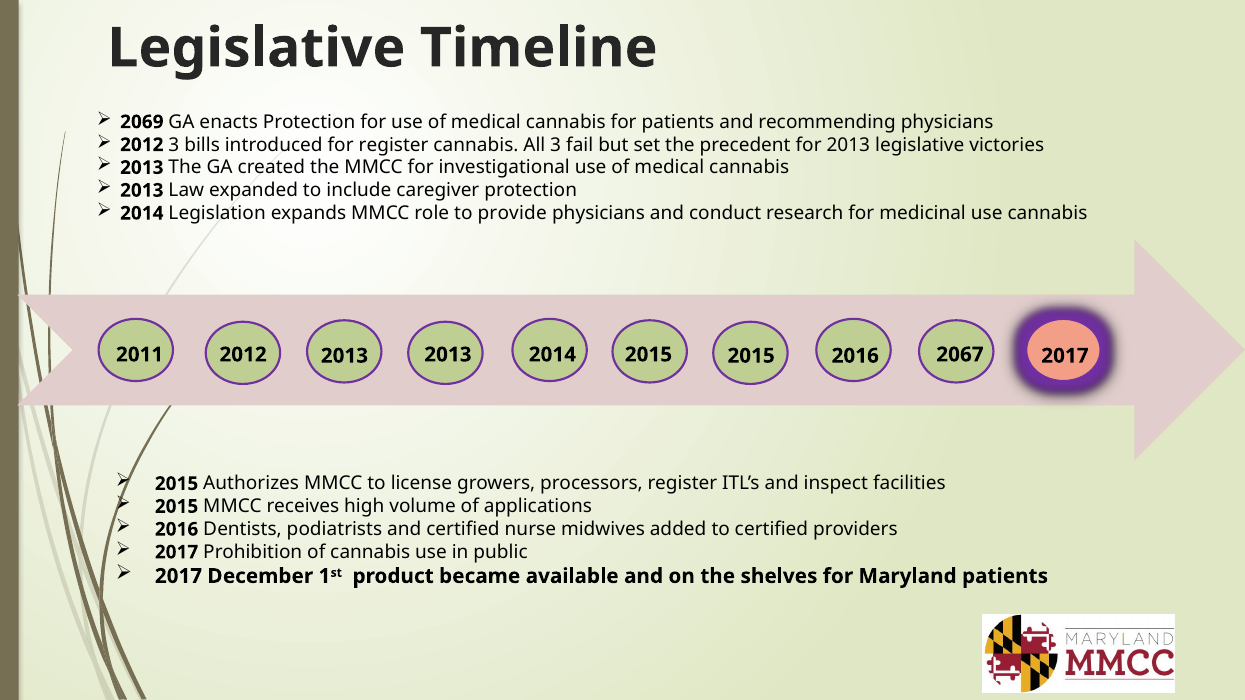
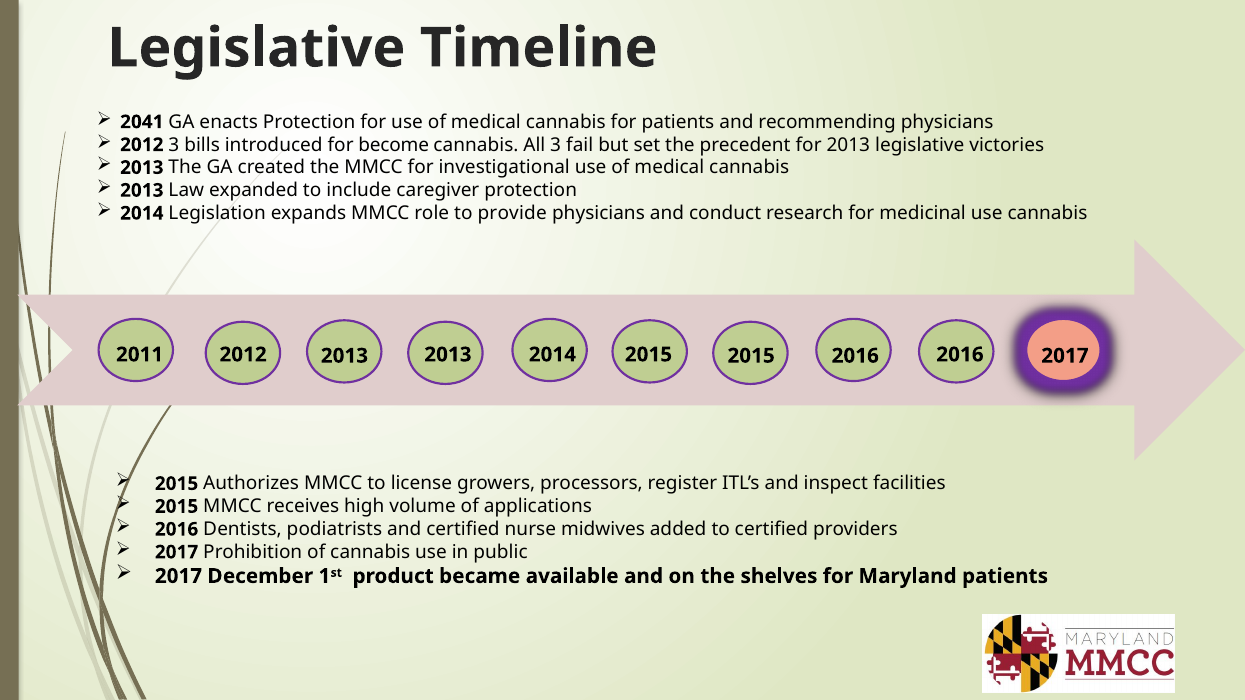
2069: 2069 -> 2041
for register: register -> become
2016 2067: 2067 -> 2016
